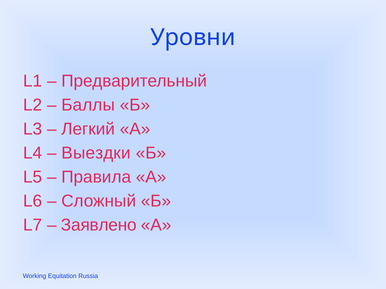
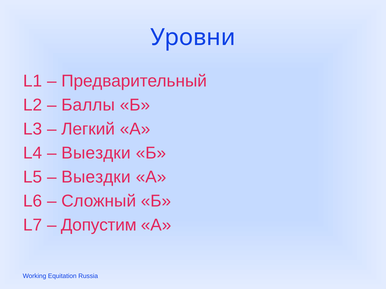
Правила at (96, 177): Правила -> Выездки
Заявлено: Заявлено -> Допустим
